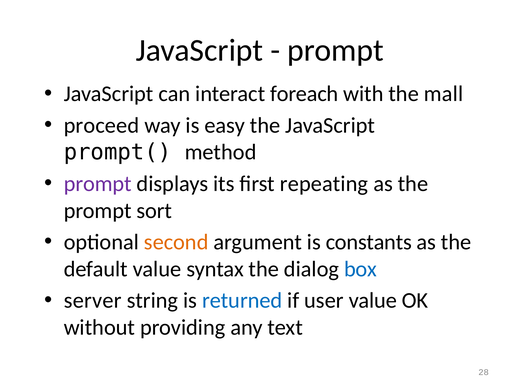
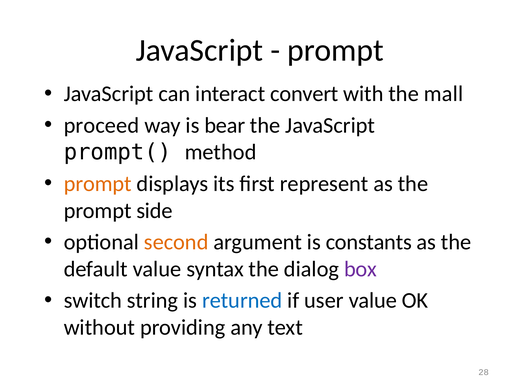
foreach: foreach -> convert
easy: easy -> bear
prompt at (98, 184) colour: purple -> orange
repeating: repeating -> represent
sort: sort -> side
box colour: blue -> purple
server: server -> switch
